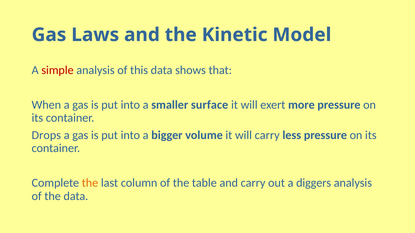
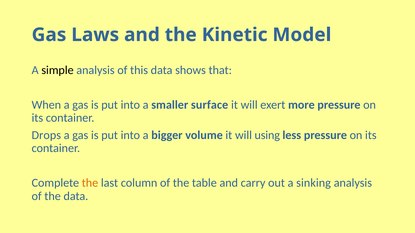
simple colour: red -> black
will carry: carry -> using
diggers: diggers -> sinking
